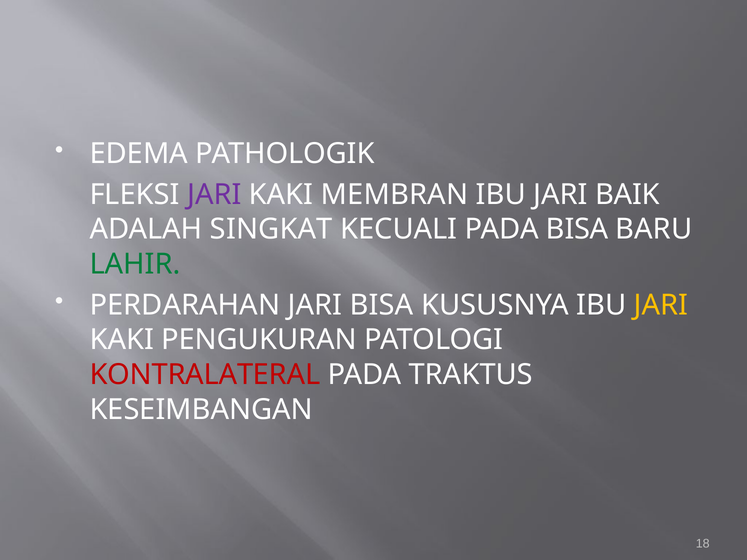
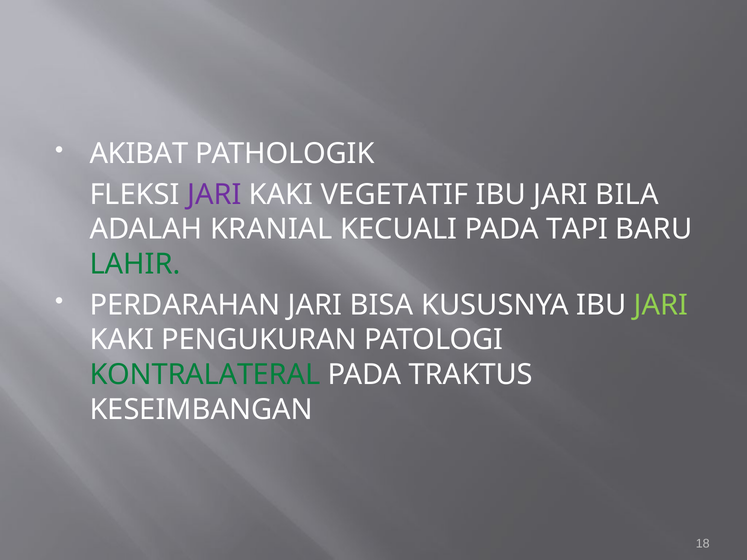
EDEMA: EDEMA -> AKIBAT
MEMBRAN: MEMBRAN -> VEGETATIF
BAIK: BAIK -> BILA
SINGKAT: SINGKAT -> KRANIAL
PADA BISA: BISA -> TAPI
JARI at (661, 305) colour: yellow -> light green
KONTRALATERAL colour: red -> green
